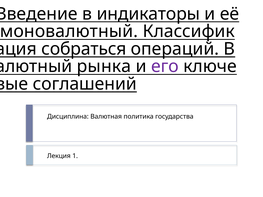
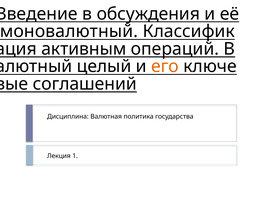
индикаторы: индикаторы -> обсуждения
собраться: собраться -> активным
рынка: рынка -> целый
его colour: purple -> orange
